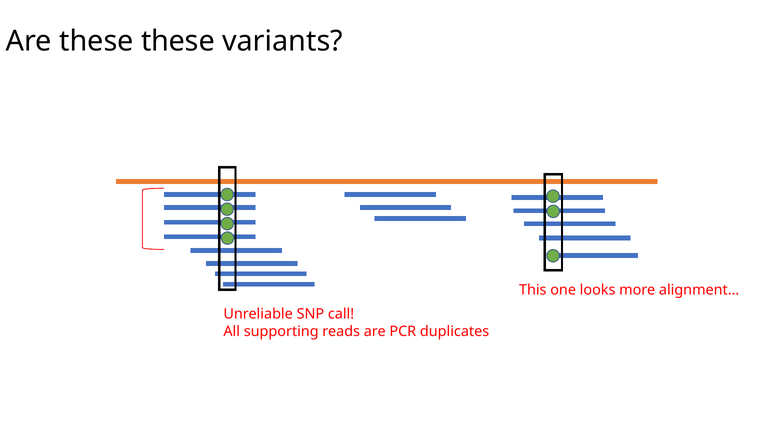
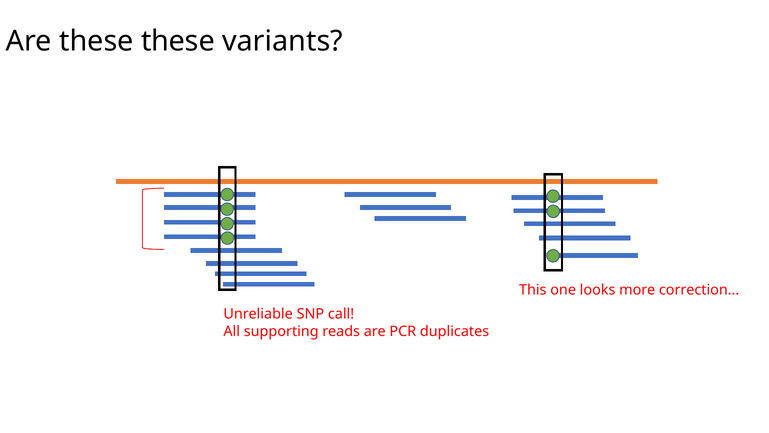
alignment…: alignment… -> correction…
